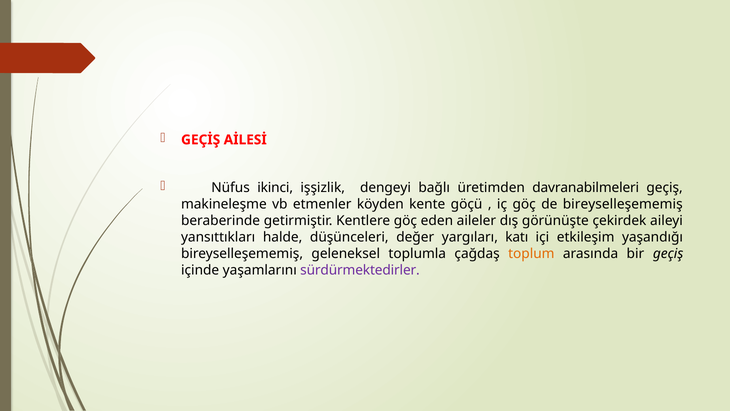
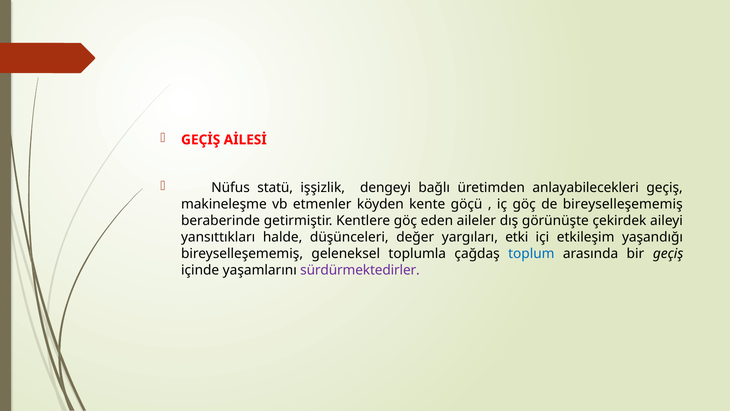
ikinci: ikinci -> statü
davranabilmeleri: davranabilmeleri -> anlayabilecekleri
katı: katı -> etki
toplum colour: orange -> blue
